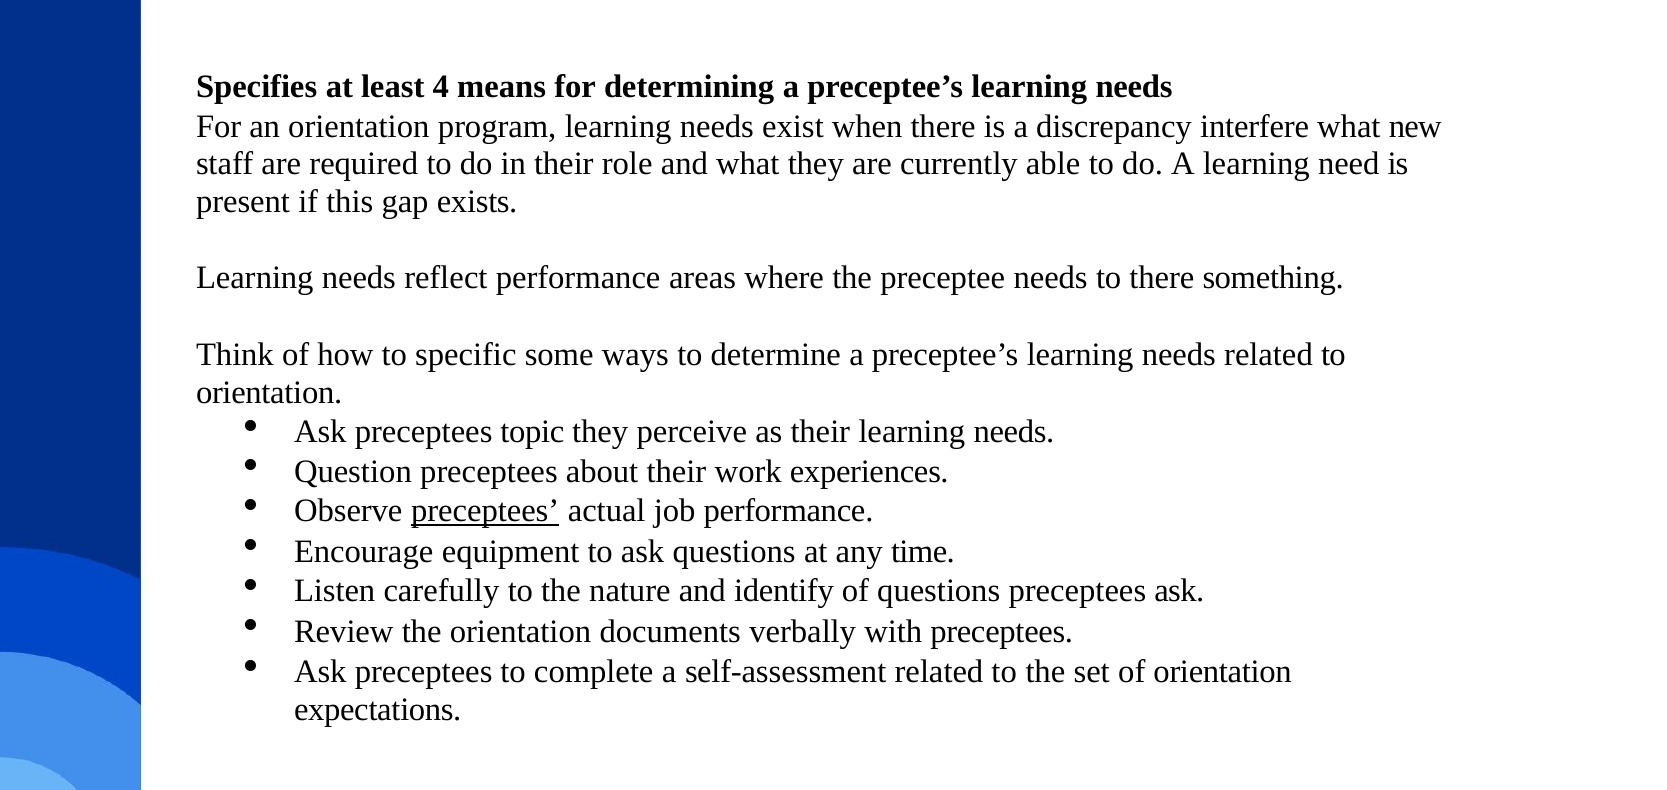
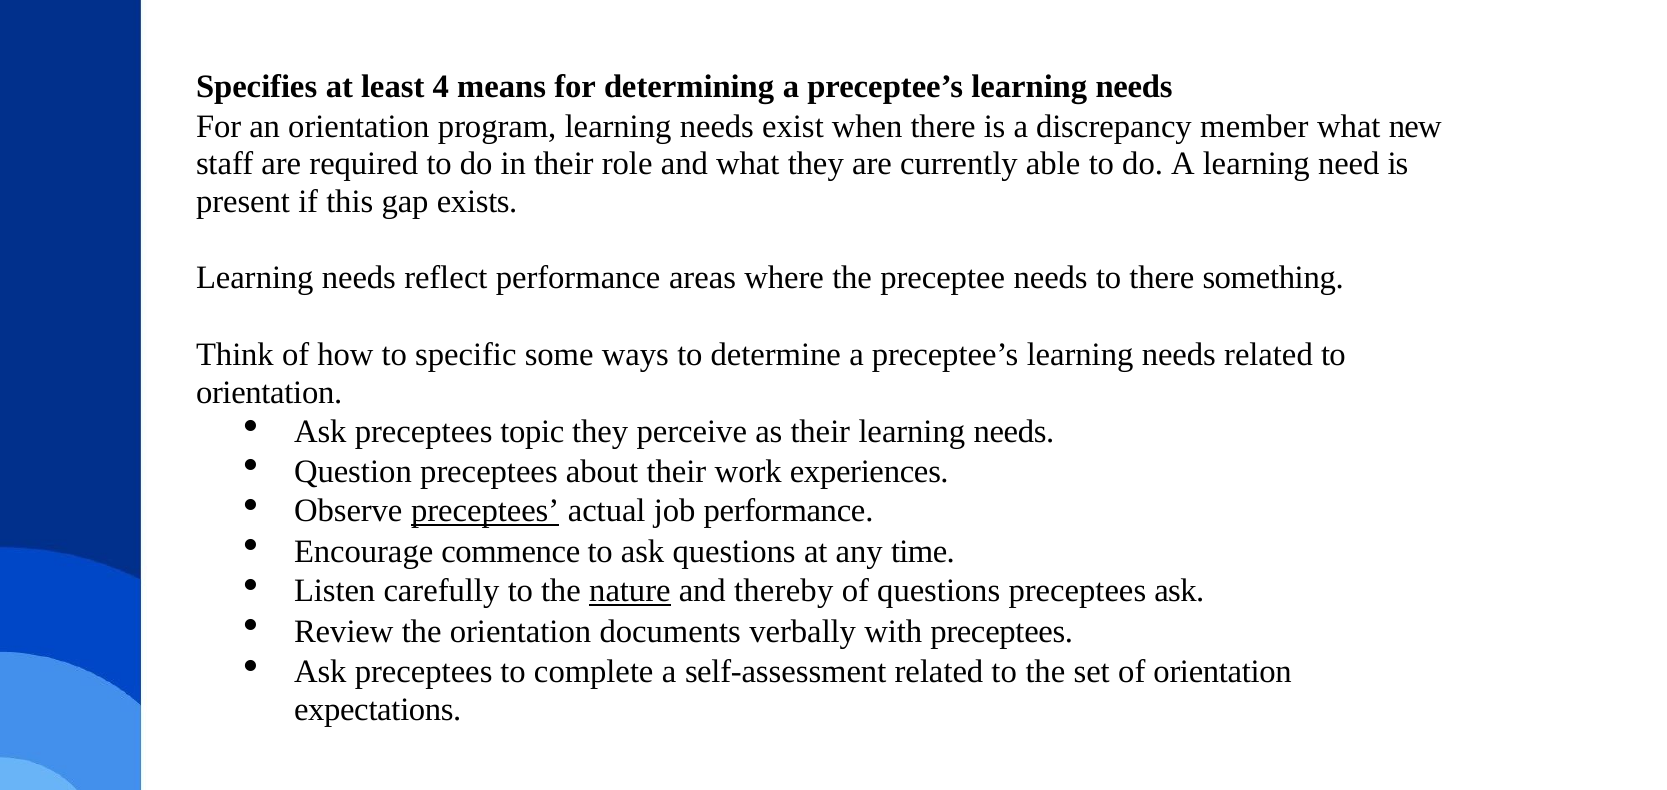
interfere: interfere -> member
equipment: equipment -> commence
nature underline: none -> present
identify: identify -> thereby
